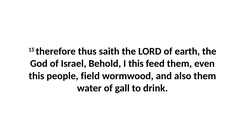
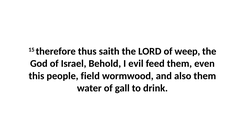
earth: earth -> weep
I this: this -> evil
